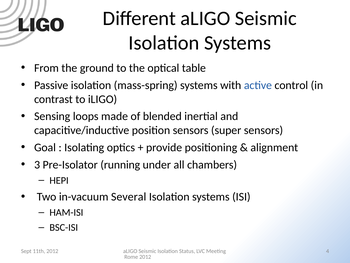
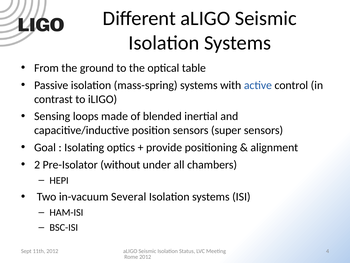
3: 3 -> 2
running: running -> without
